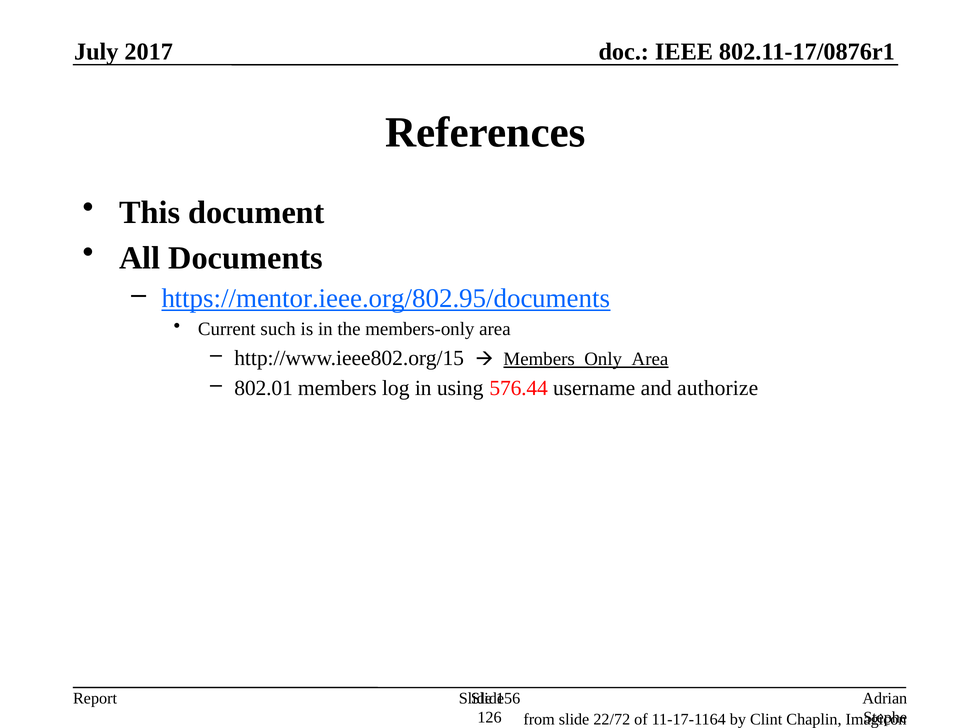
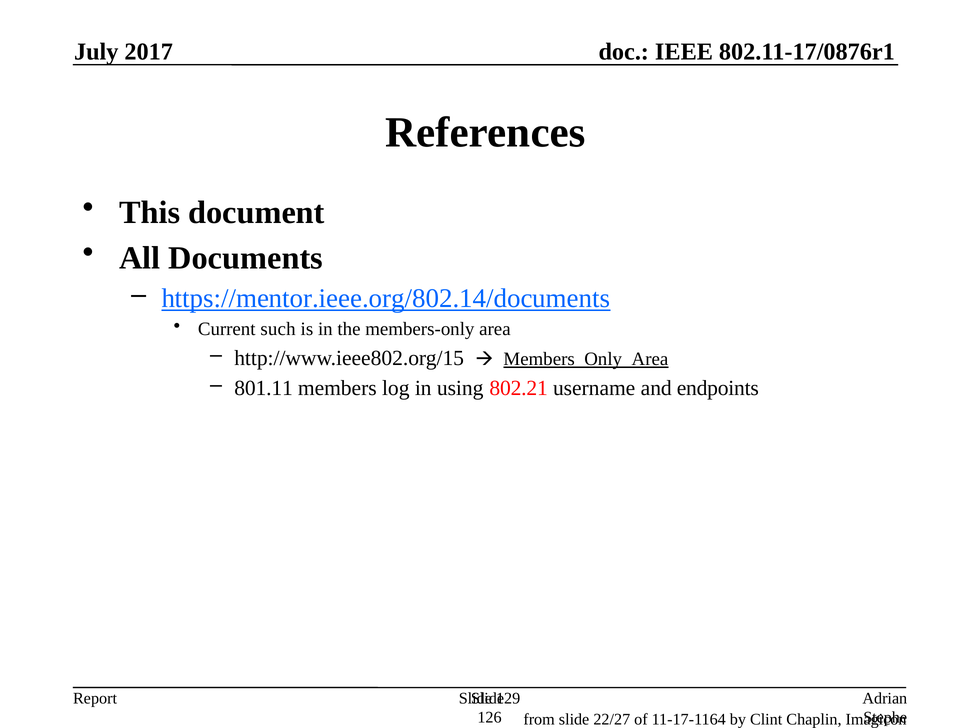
https://mentor.ieee.org/802.95/documents: https://mentor.ieee.org/802.95/documents -> https://mentor.ieee.org/802.14/documents
802.01: 802.01 -> 801.11
576.44: 576.44 -> 802.21
authorize: authorize -> endpoints
156: 156 -> 129
22/72: 22/72 -> 22/27
